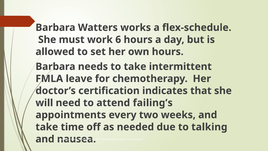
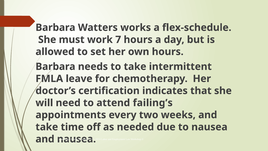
6: 6 -> 7
to talking: talking -> nausea
